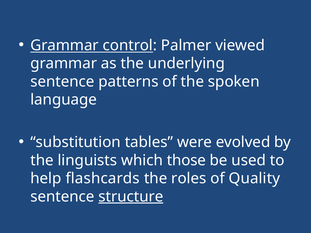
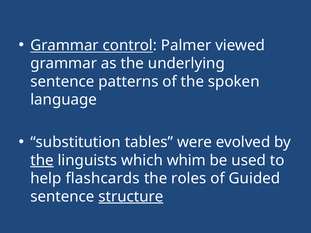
the at (42, 160) underline: none -> present
those: those -> whim
Quality: Quality -> Guided
